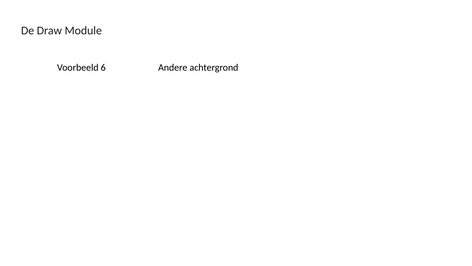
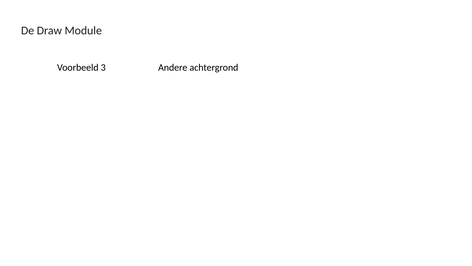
6: 6 -> 3
